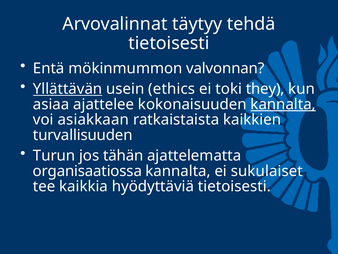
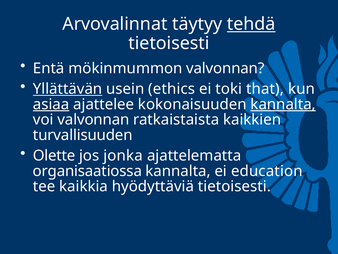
tehdä underline: none -> present
they: they -> that
asiaa underline: none -> present
voi asiakkaan: asiakkaan -> valvonnan
Turun: Turun -> Olette
tähän: tähän -> jonka
sukulaiset: sukulaiset -> education
